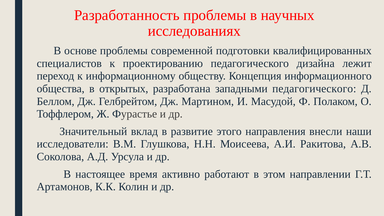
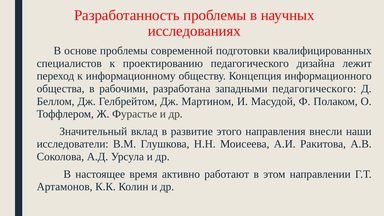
открытых: открытых -> рабочими
